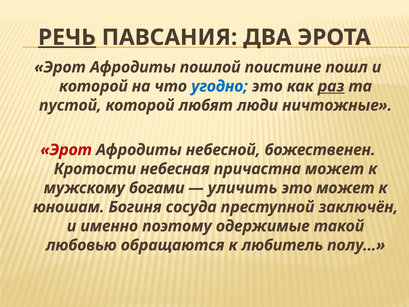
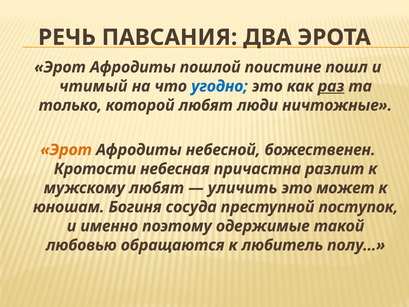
РЕЧЬ underline: present -> none
которой at (93, 86): которой -> чтимый
пустой: пустой -> только
Эрот at (66, 150) colour: red -> orange
причастна может: может -> разлит
мужскому богами: богами -> любят
заключён: заключён -> поступок
